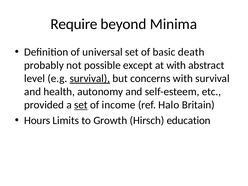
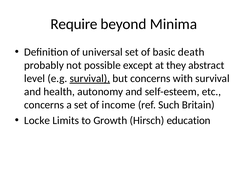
at with: with -> they
provided at (44, 105): provided -> concerns
set at (81, 105) underline: present -> none
Halo: Halo -> Such
Hours: Hours -> Locke
